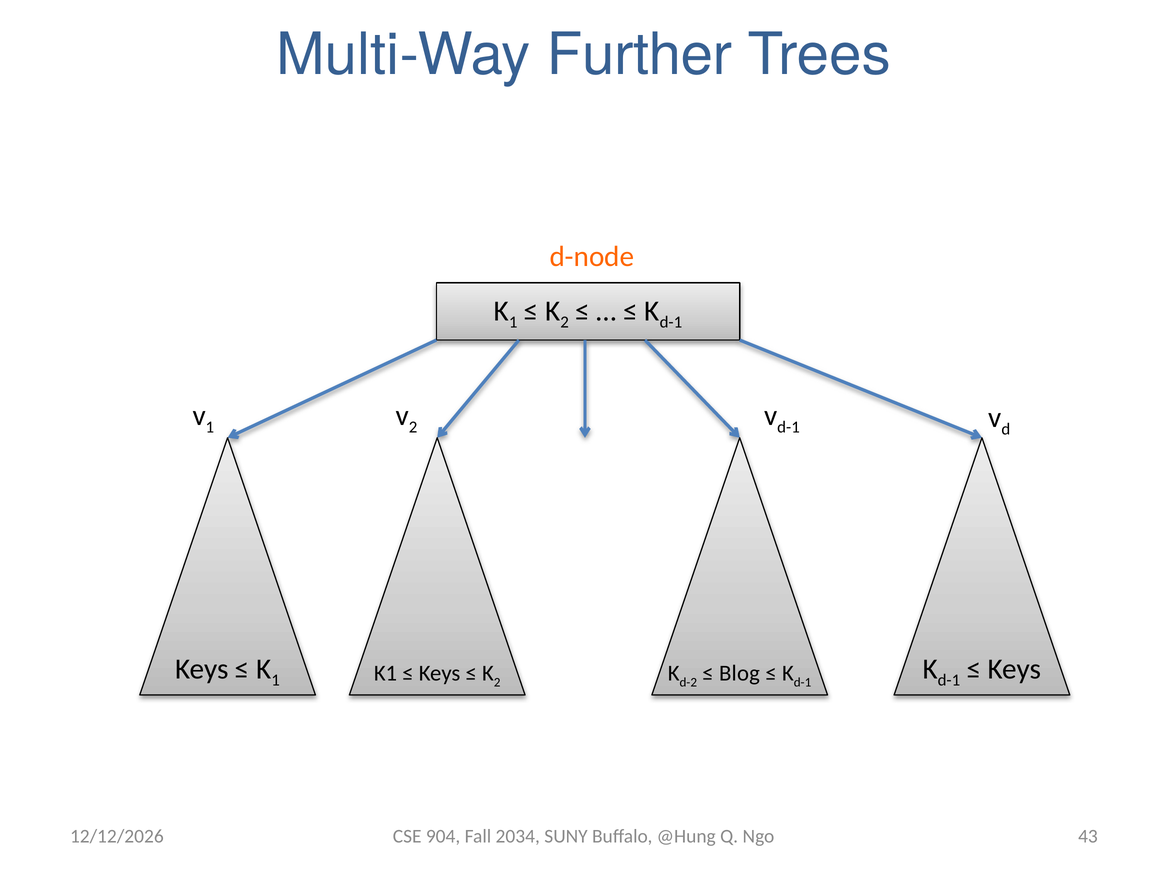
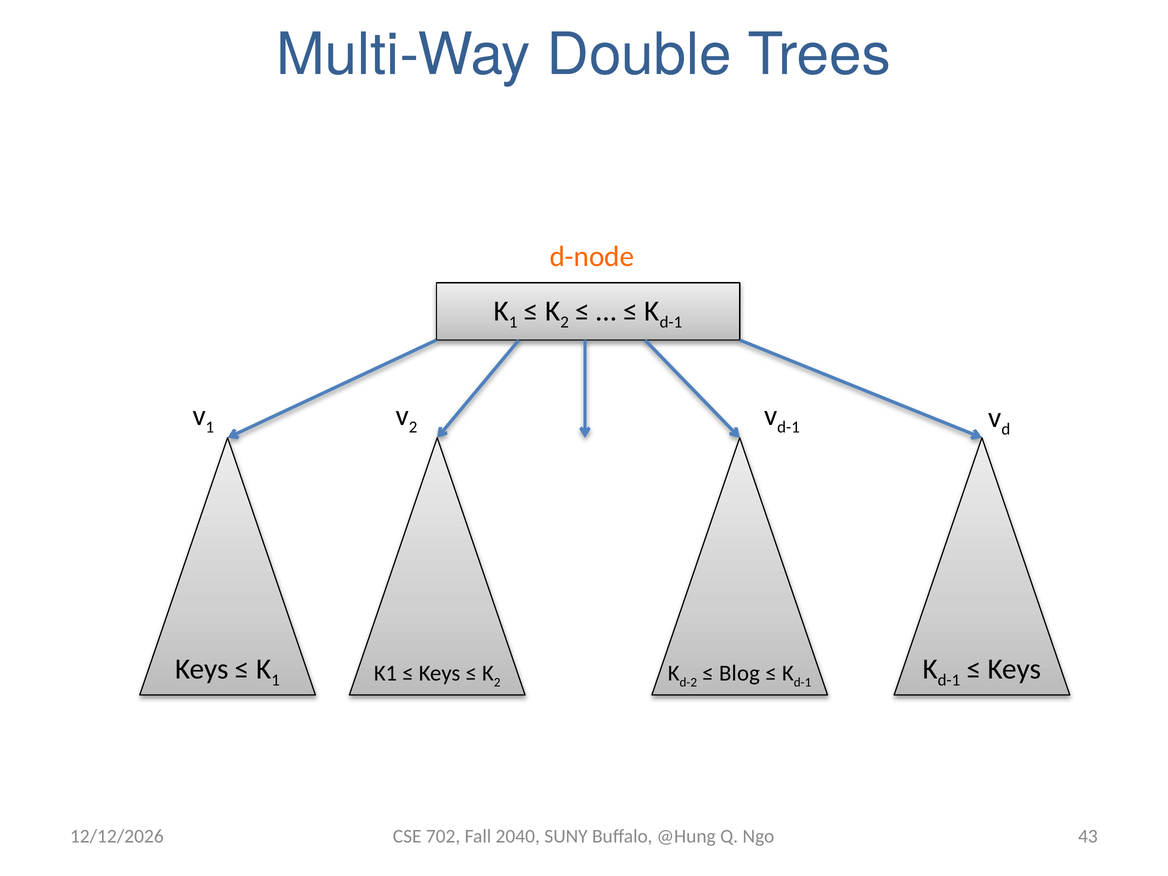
Further: Further -> Double
904: 904 -> 702
2034: 2034 -> 2040
